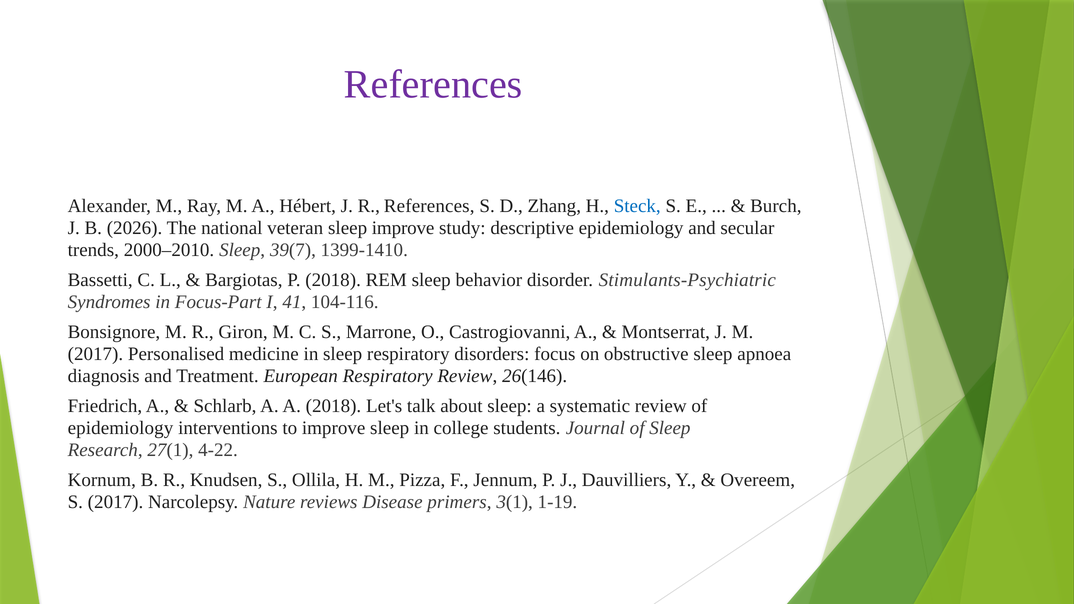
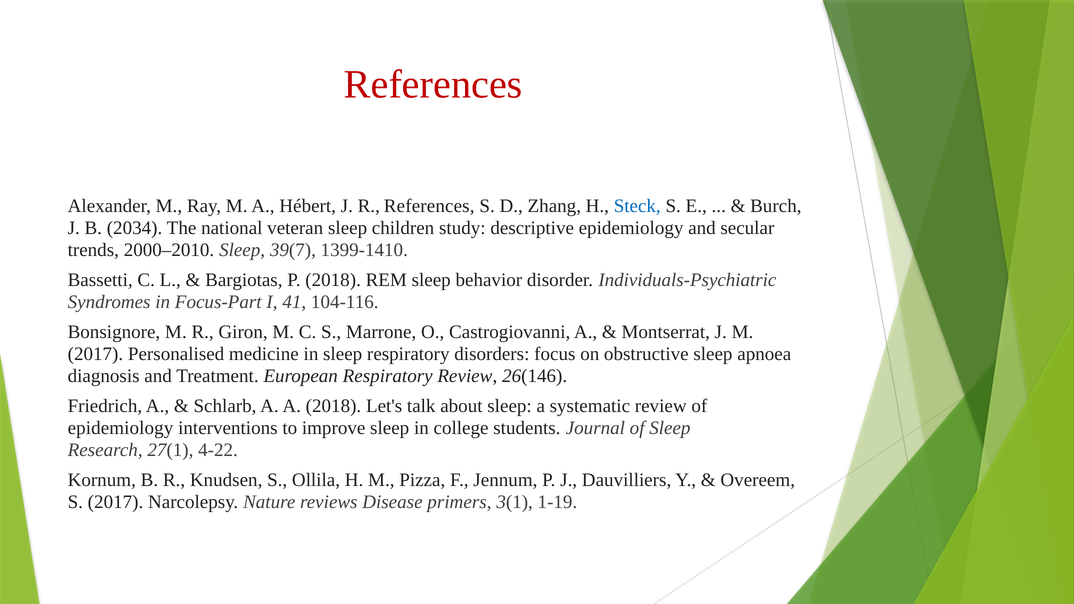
References at (433, 85) colour: purple -> red
2026: 2026 -> 2034
sleep improve: improve -> children
Stimulants-Psychiatric: Stimulants-Psychiatric -> Individuals-Psychiatric
